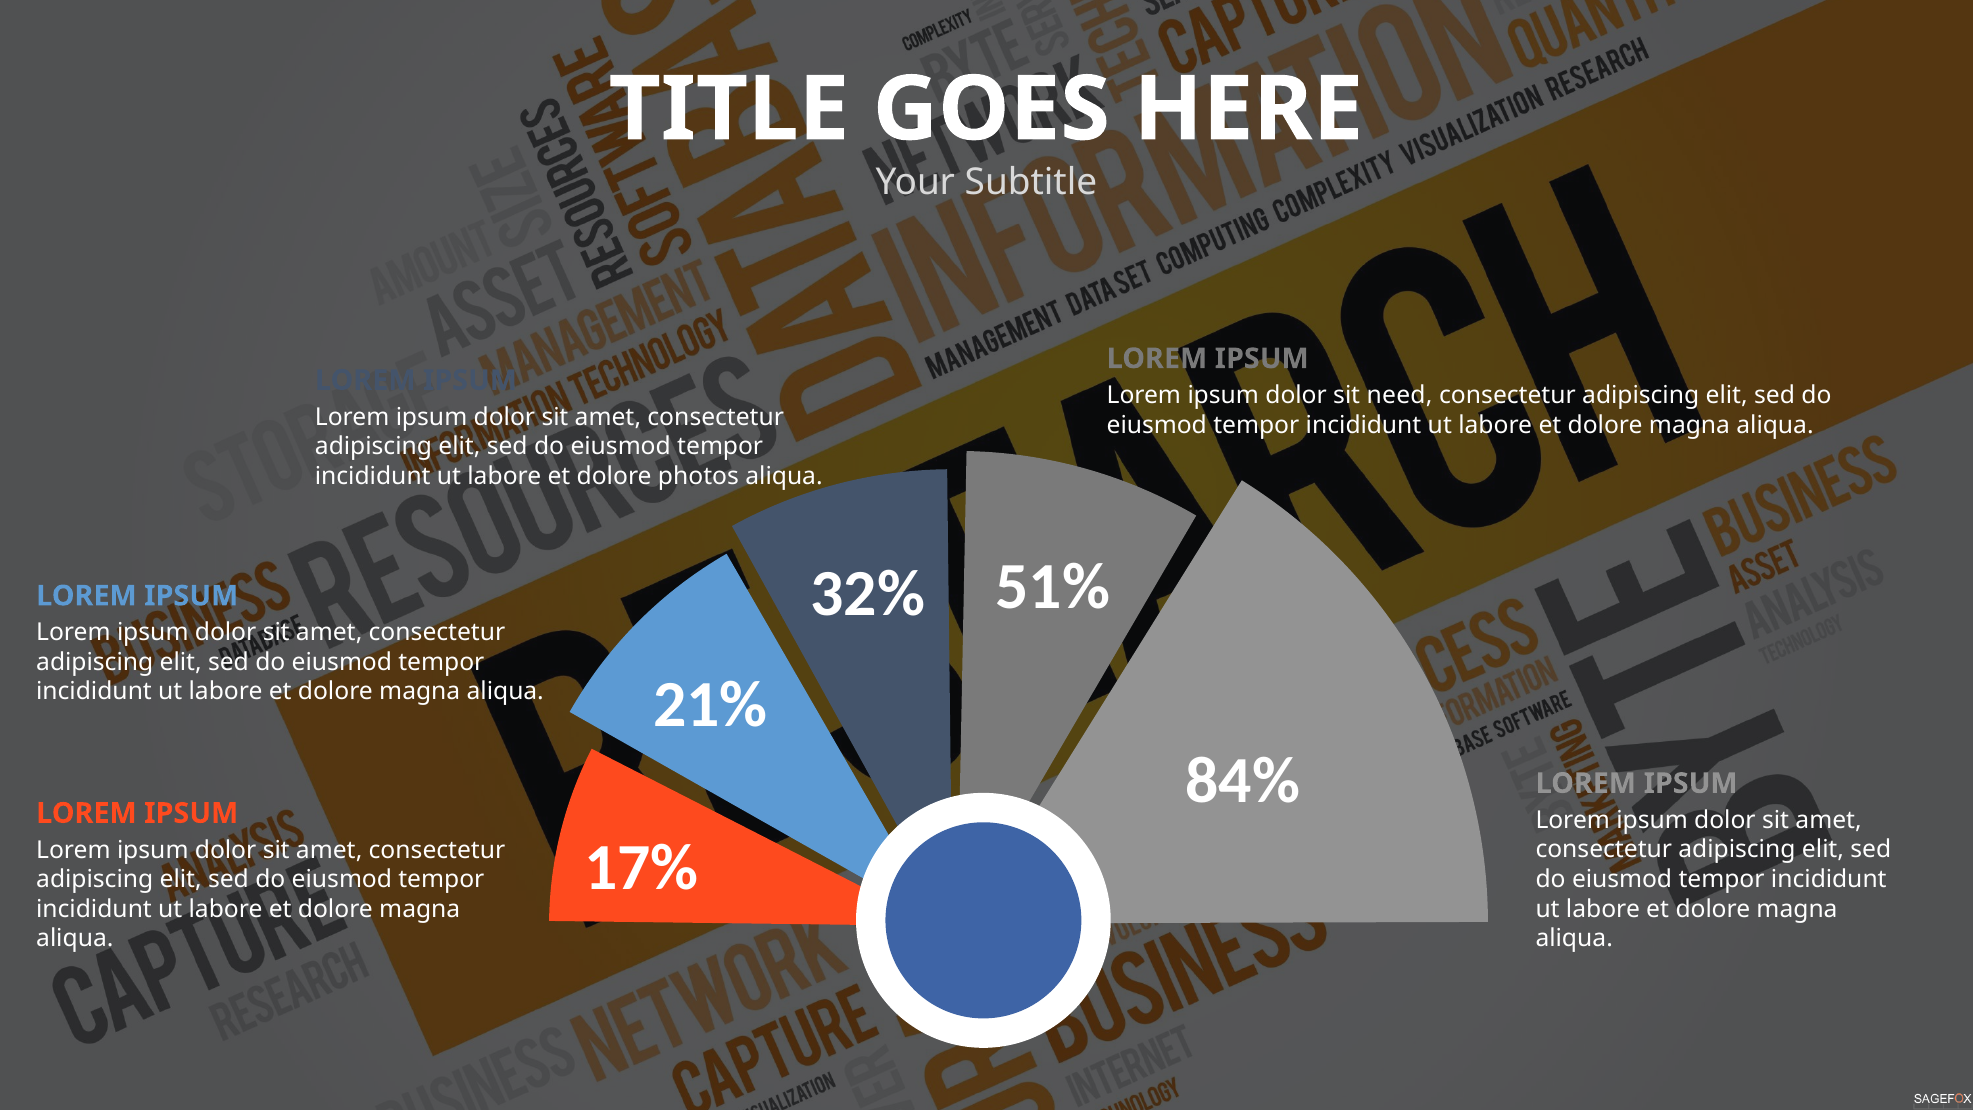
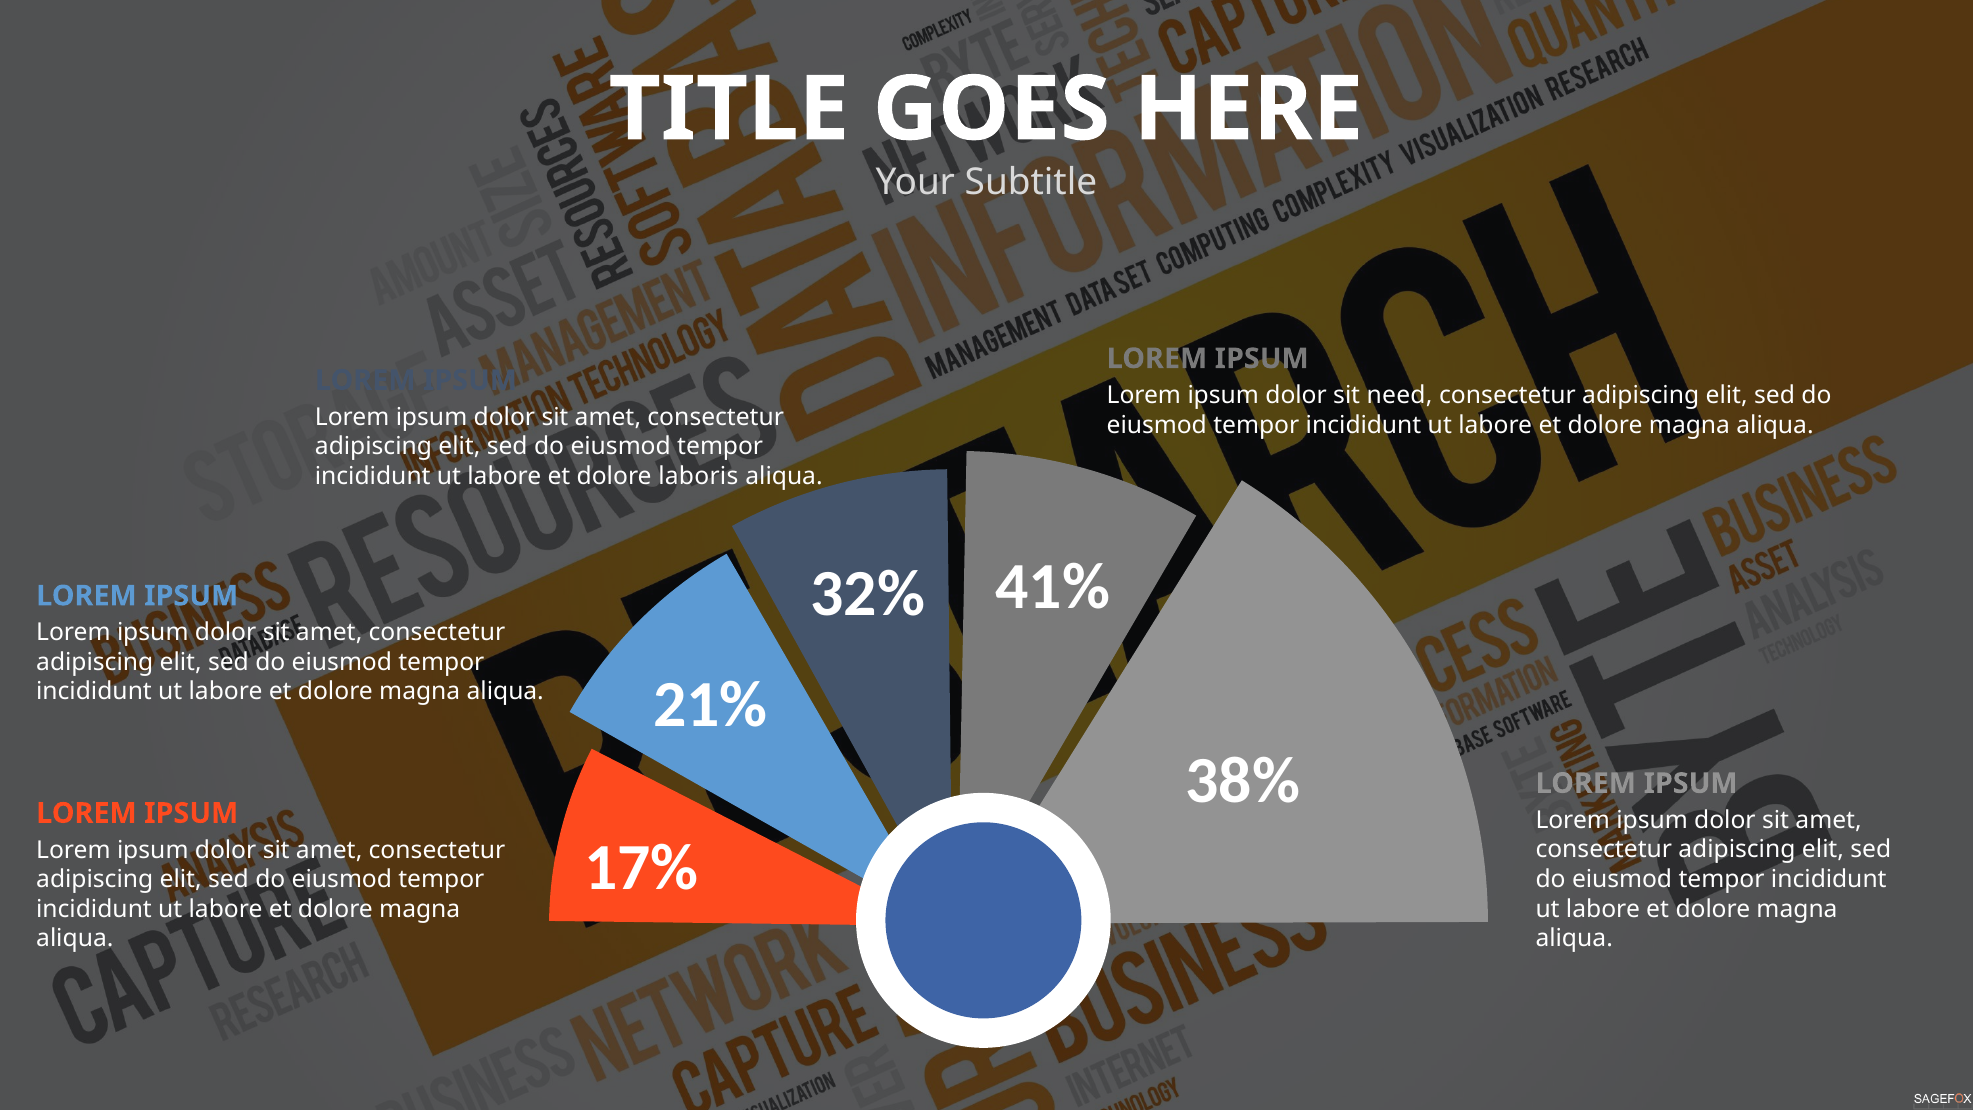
photos: photos -> laboris
51%: 51% -> 41%
84%: 84% -> 38%
